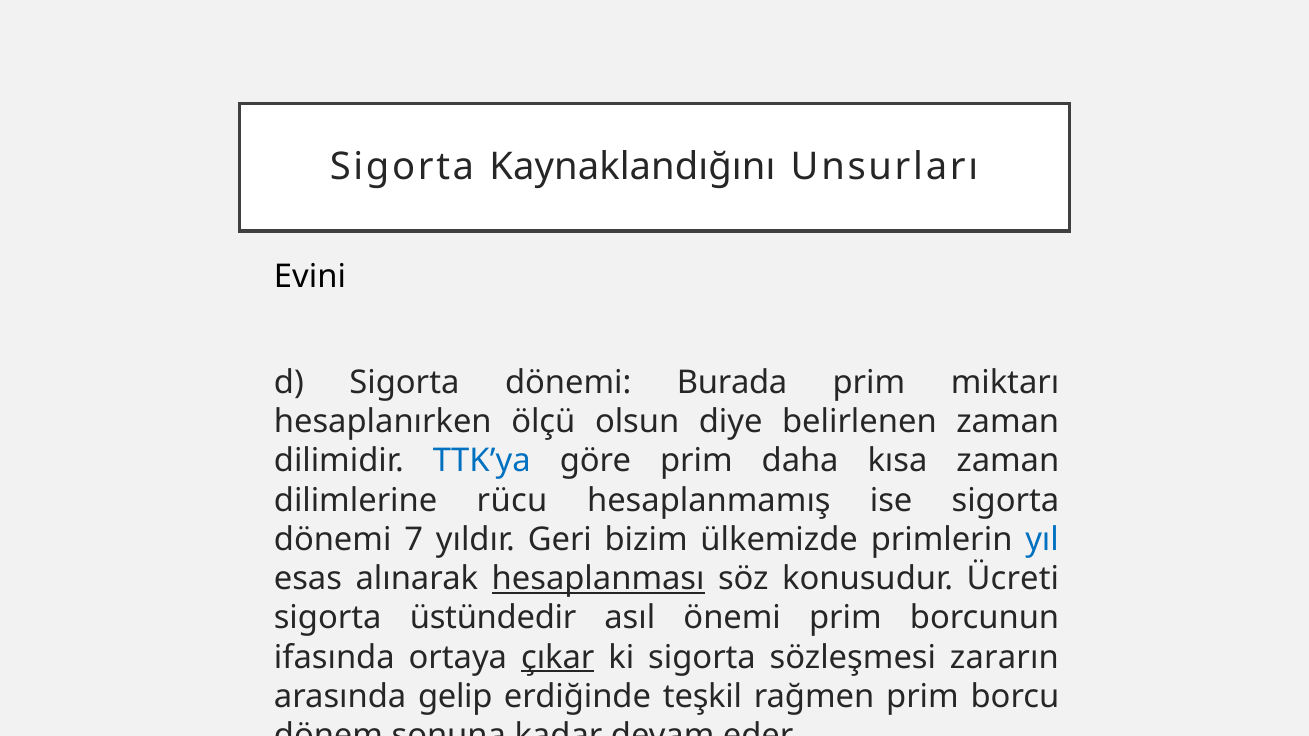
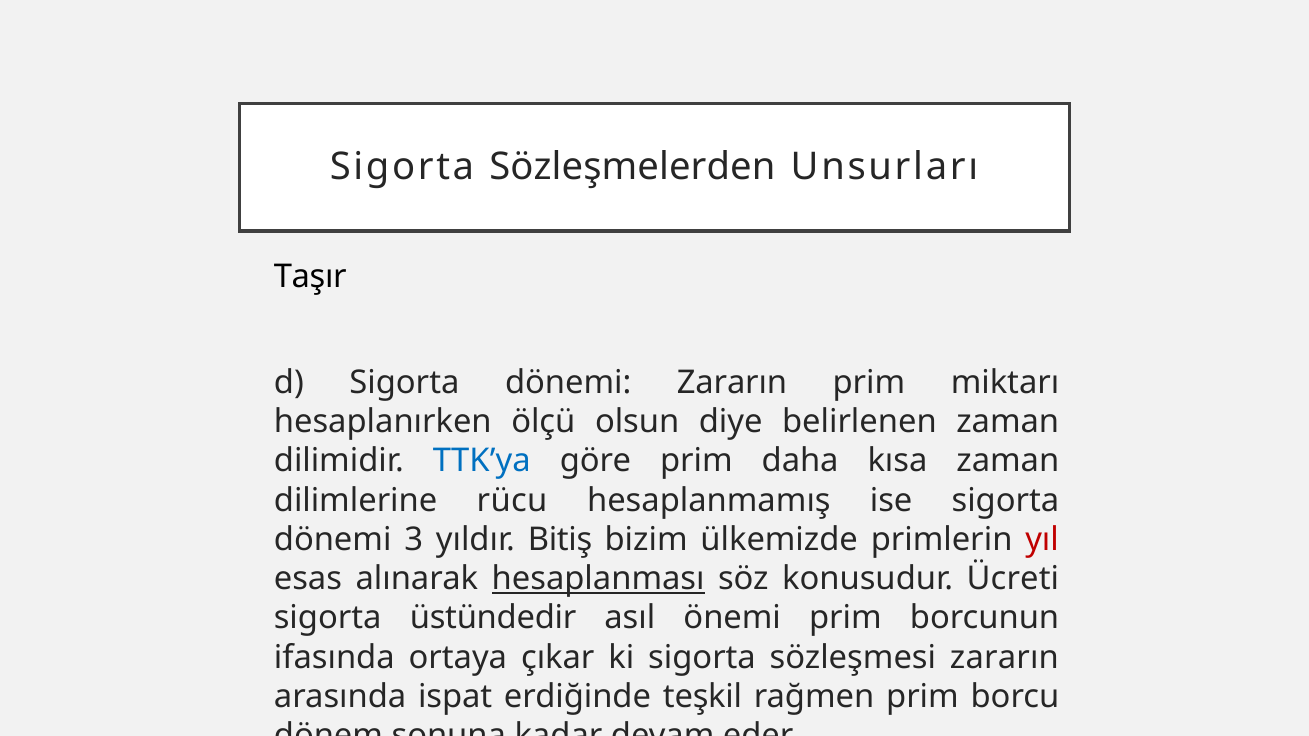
Kaynaklandığını: Kaynaklandığını -> Sözleşmelerden
Evini: Evini -> Taşır
dönemi Burada: Burada -> Zararın
7: 7 -> 3
Geri: Geri -> Bitiş
yıl colour: blue -> red
çıkar underline: present -> none
gelip: gelip -> ispat
